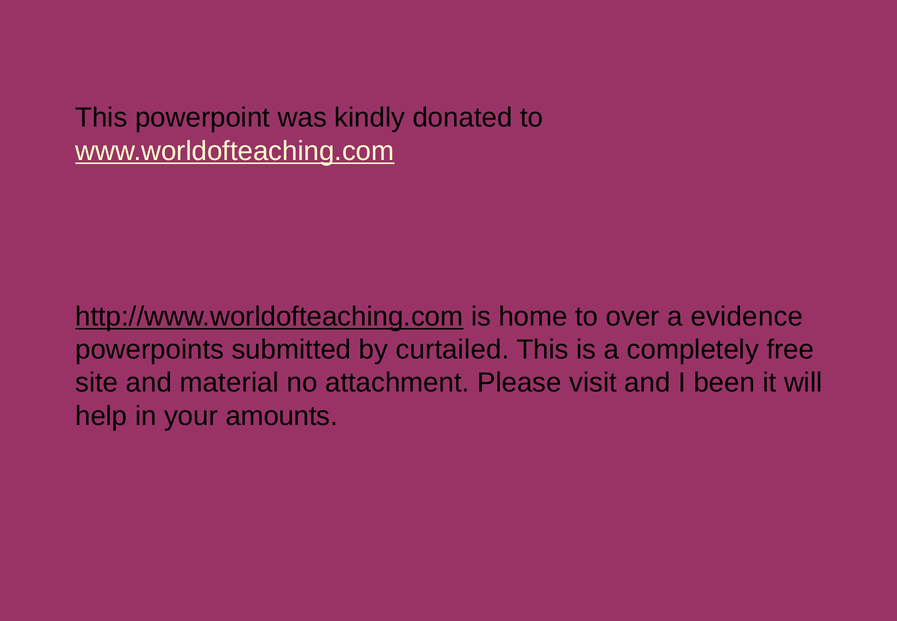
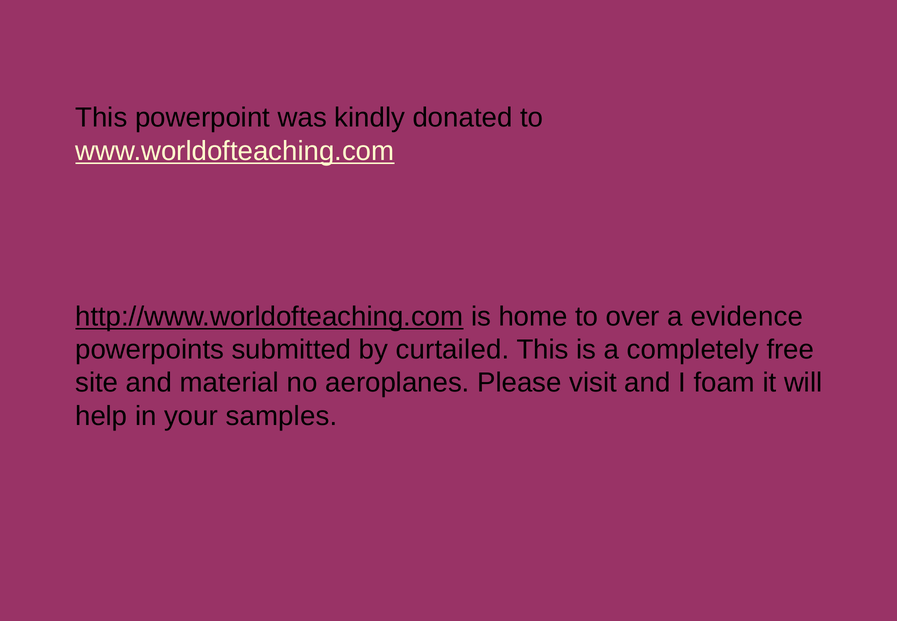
attachment: attachment -> aeroplanes
been: been -> foam
amounts: amounts -> samples
